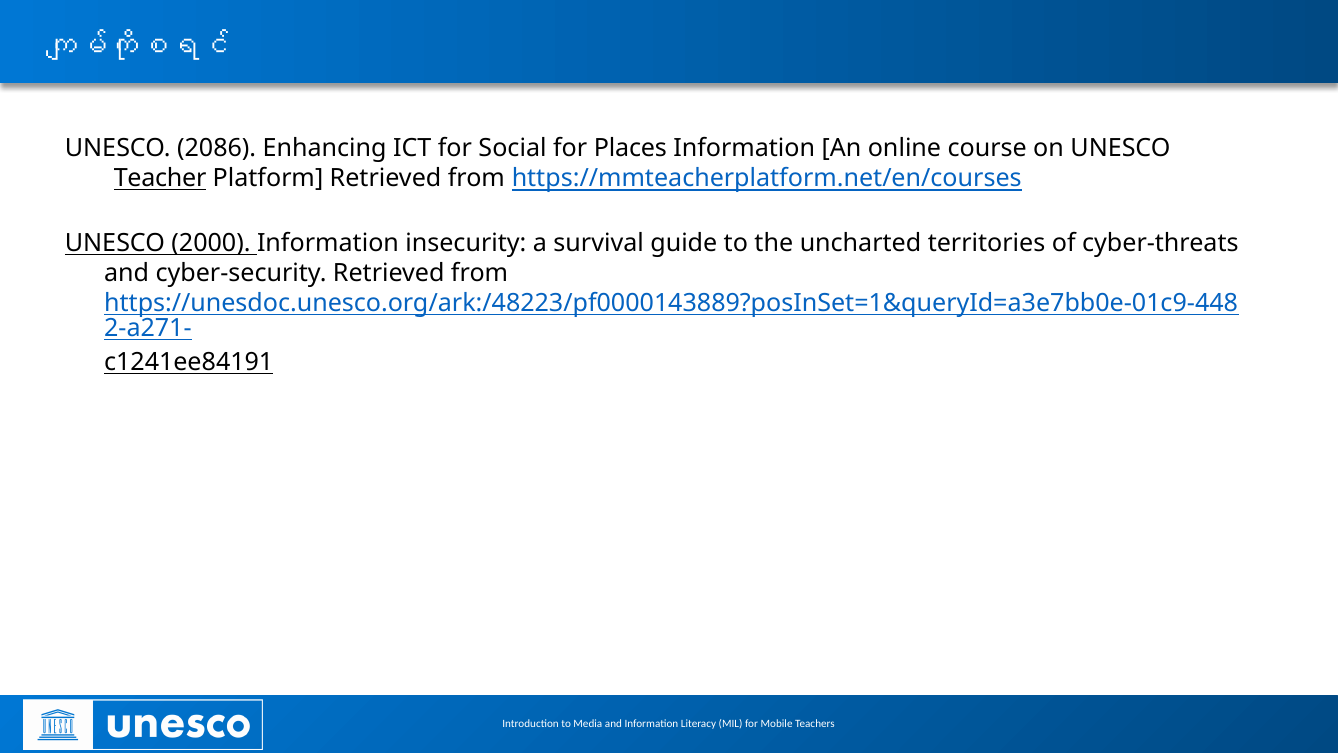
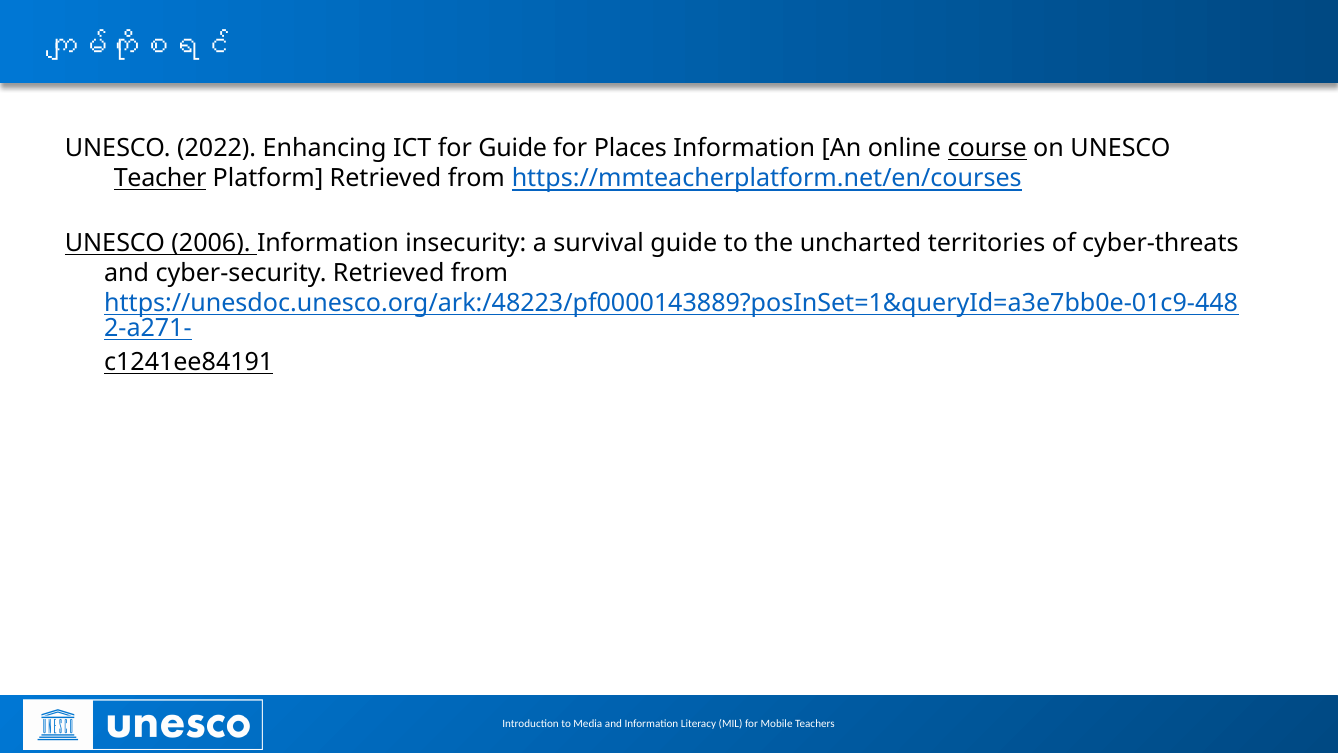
2086: 2086 -> 2022
for Social: Social -> Guide
course underline: none -> present
2000: 2000 -> 2006
